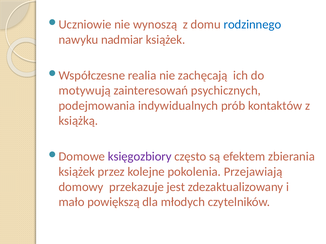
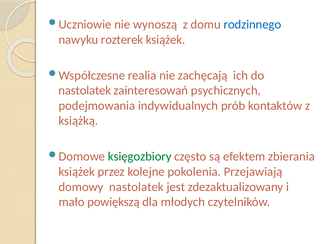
nadmiar: nadmiar -> rozterek
motywują at (85, 91): motywują -> nastolatek
księgozbiory colour: purple -> green
domowy przekazuje: przekazuje -> nastolatek
